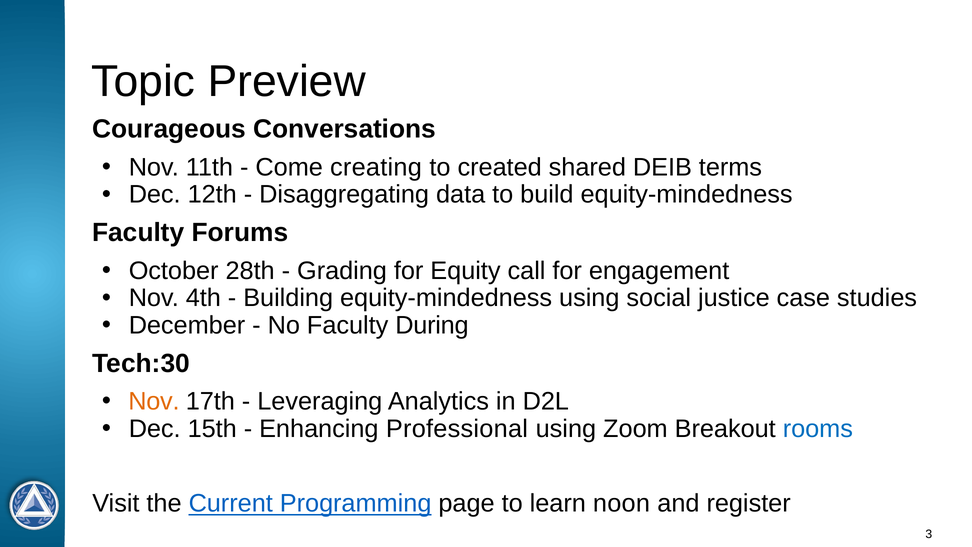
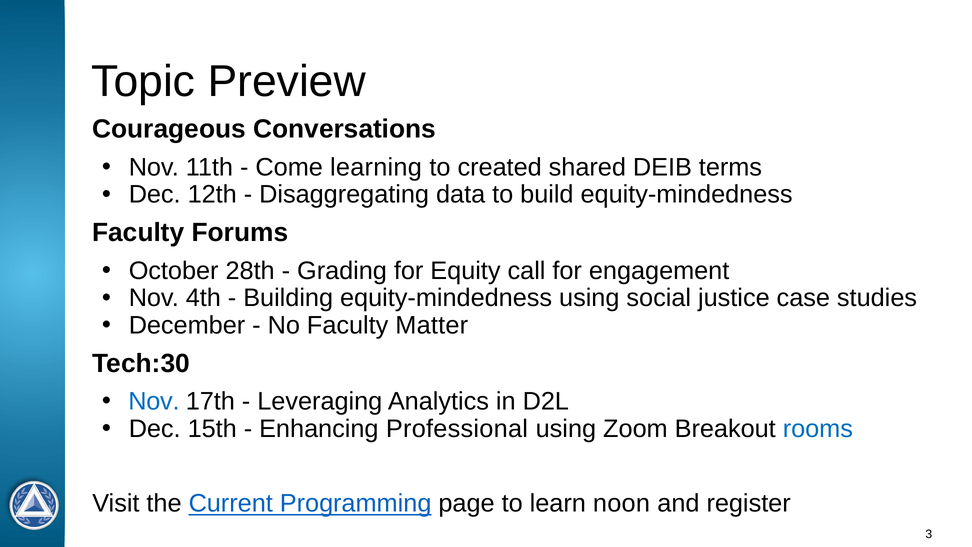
creating: creating -> learning
During: During -> Matter
Nov at (154, 401) colour: orange -> blue
